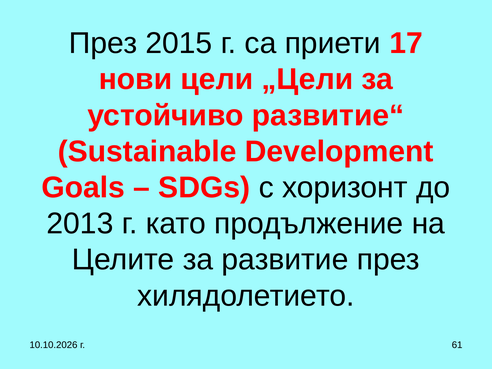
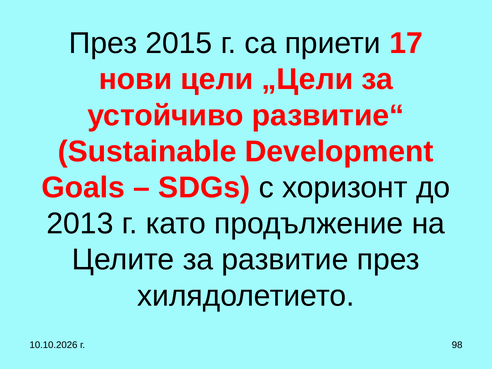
61: 61 -> 98
